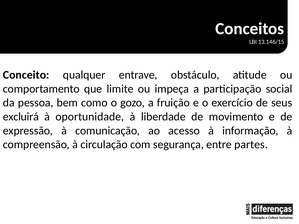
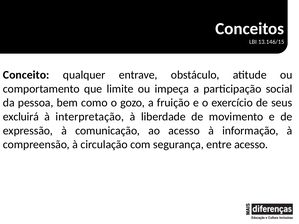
oportunidade: oportunidade -> interpretação
entre partes: partes -> acesso
